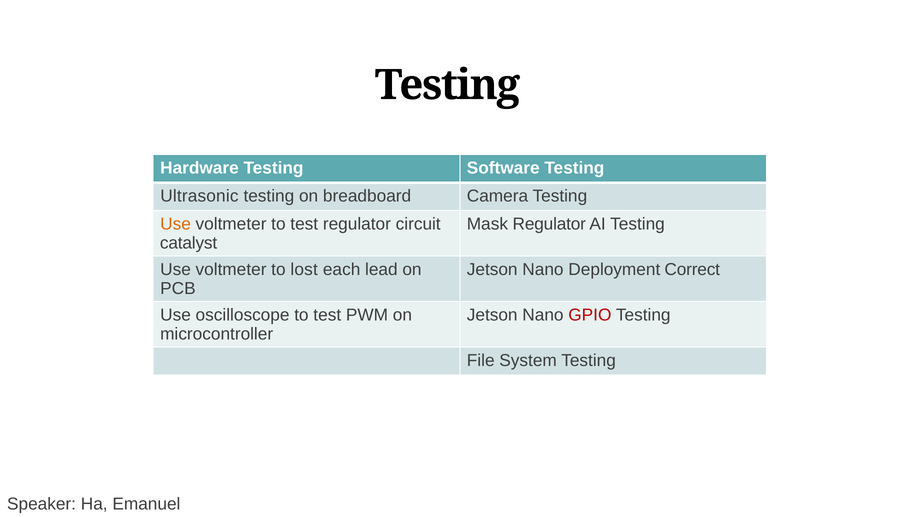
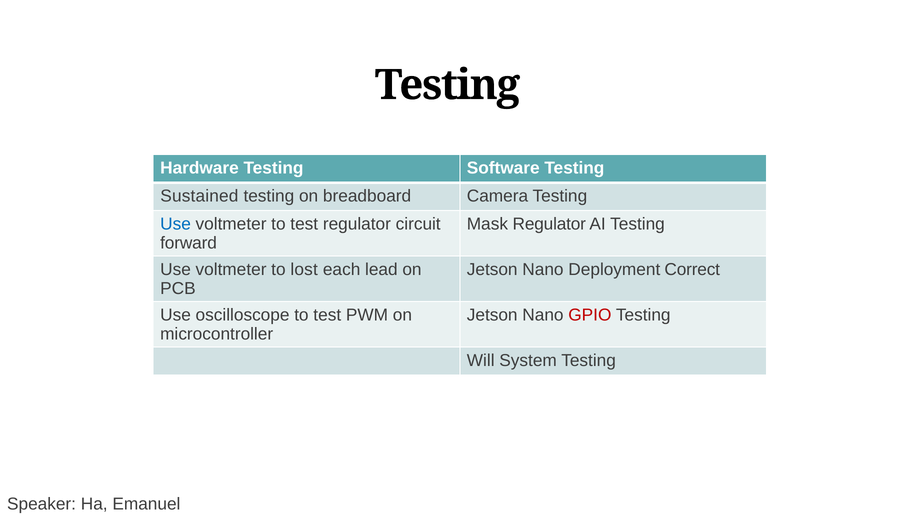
Ultrasonic: Ultrasonic -> Sustained
Use at (176, 224) colour: orange -> blue
catalyst: catalyst -> forward
File: File -> Will
